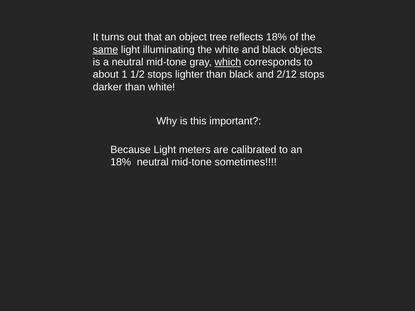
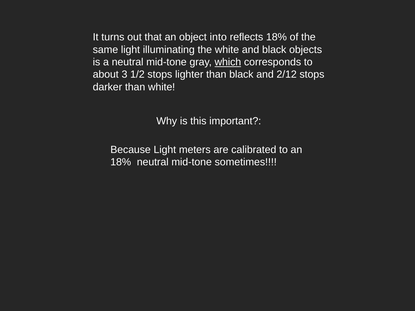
tree: tree -> into
same underline: present -> none
1: 1 -> 3
